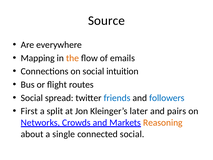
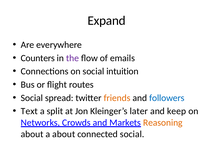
Source: Source -> Expand
Mapping: Mapping -> Counters
the colour: orange -> purple
friends colour: blue -> orange
First: First -> Text
pairs: pairs -> keep
a single: single -> about
